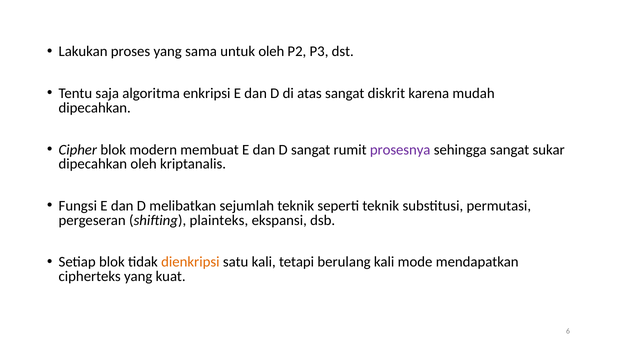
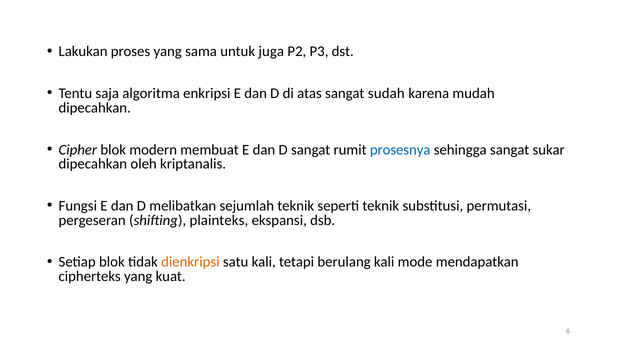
untuk oleh: oleh -> juga
diskrit: diskrit -> sudah
prosesnya colour: purple -> blue
